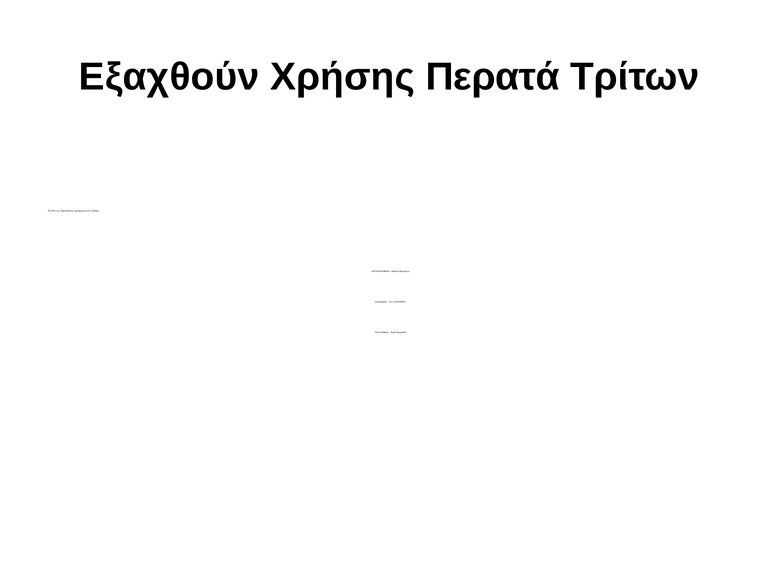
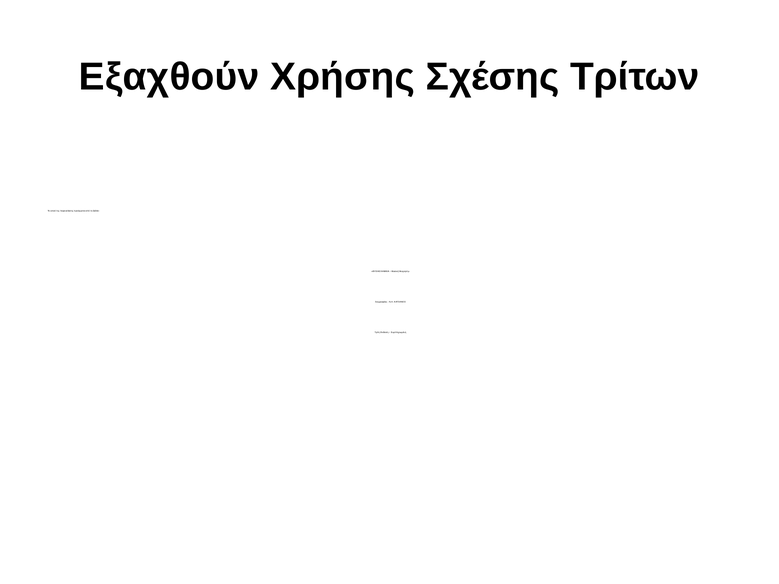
Περατά: Περατά -> Σχέσης
